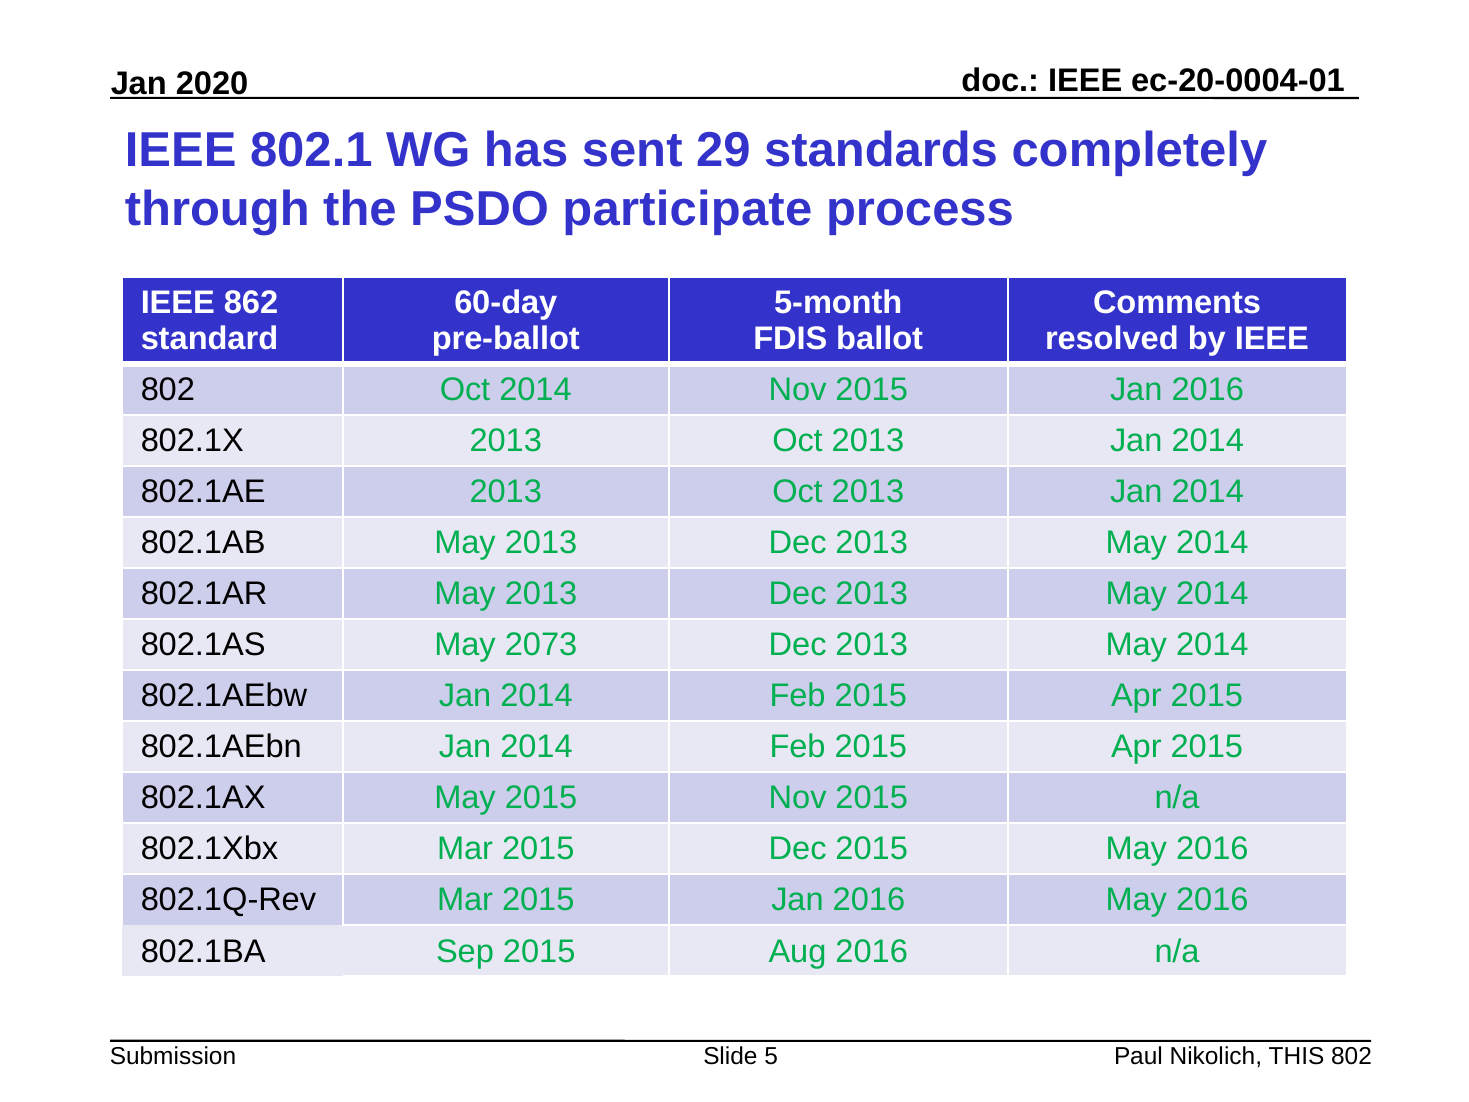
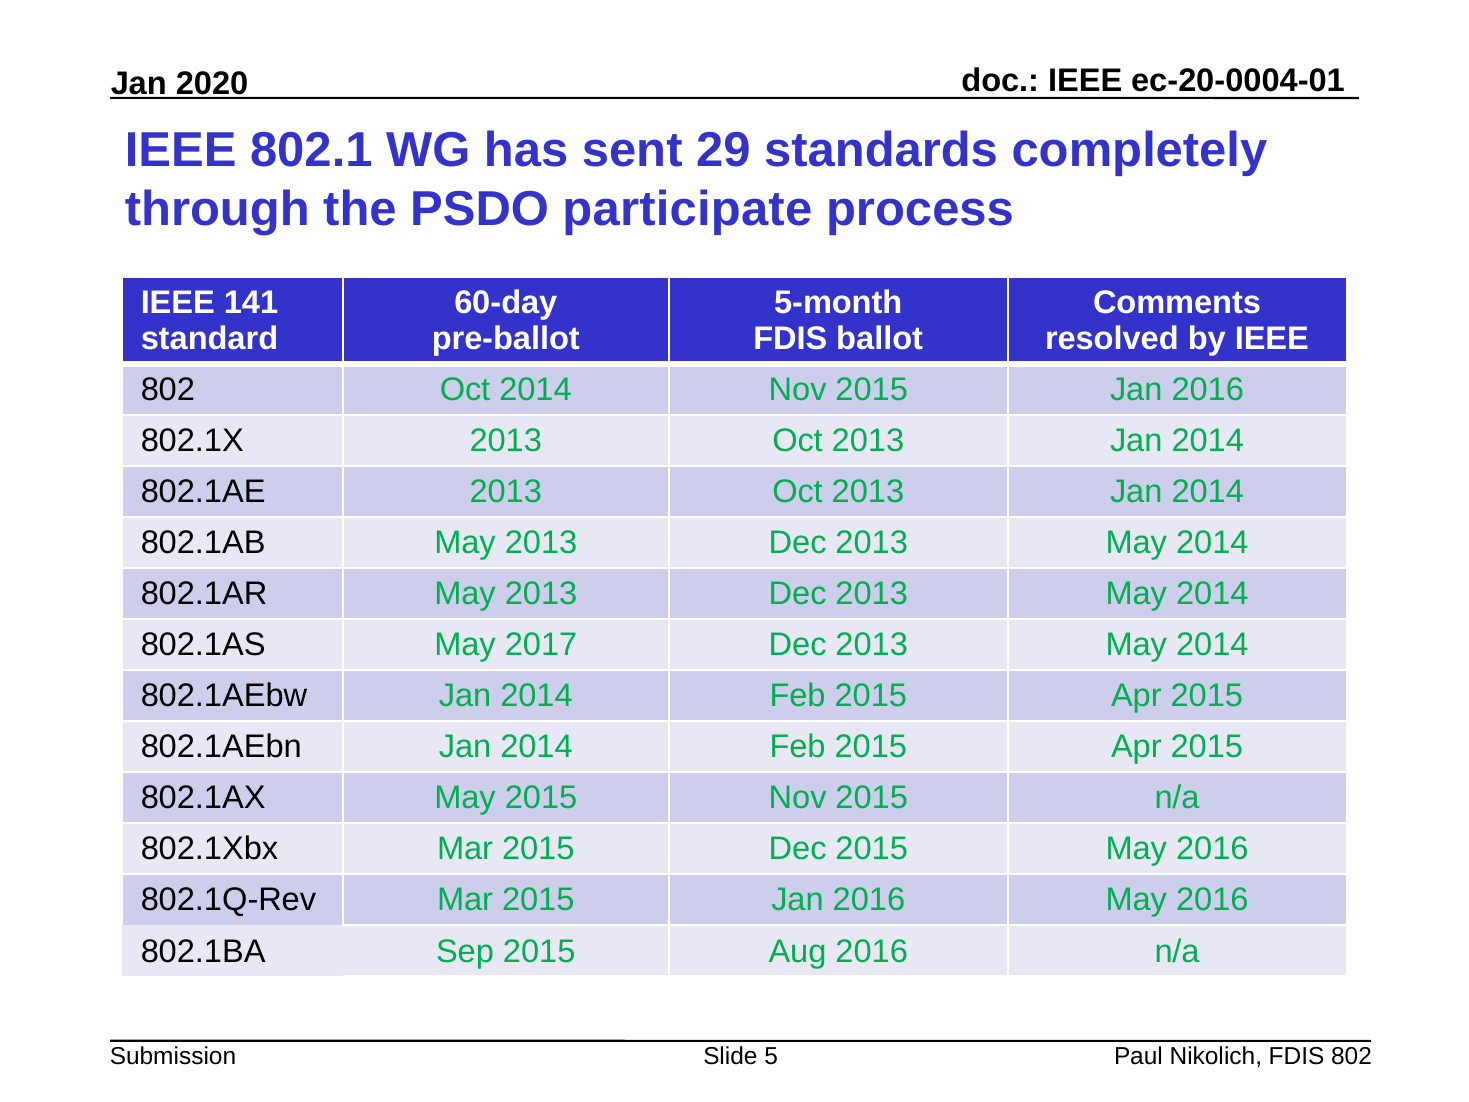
862: 862 -> 141
2073: 2073 -> 2017
Nikolich THIS: THIS -> FDIS
